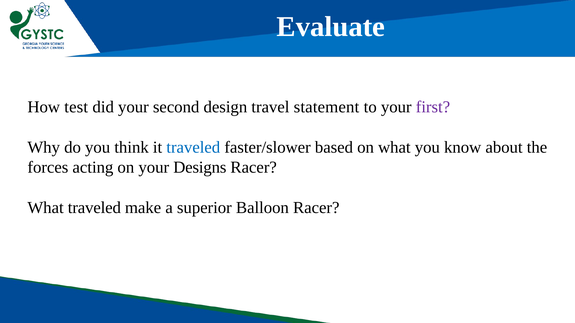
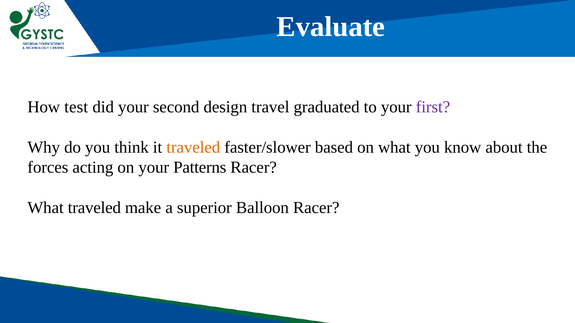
statement: statement -> graduated
traveled at (193, 147) colour: blue -> orange
Designs: Designs -> Patterns
